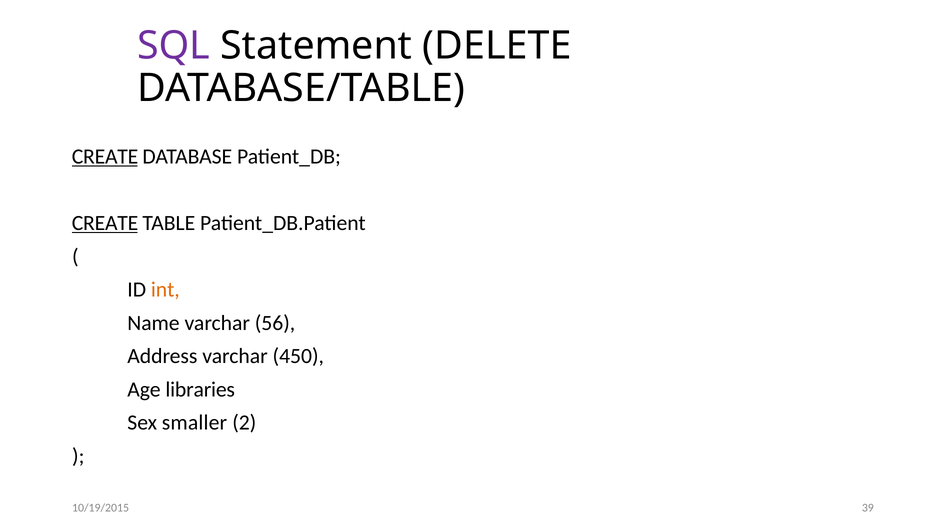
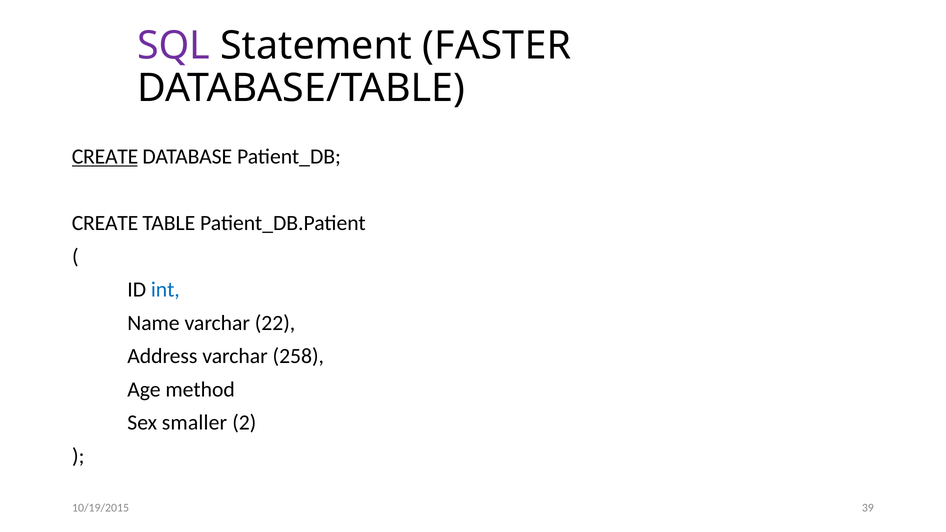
DELETE: DELETE -> FASTER
CREATE at (105, 223) underline: present -> none
int colour: orange -> blue
56: 56 -> 22
450: 450 -> 258
libraries: libraries -> method
